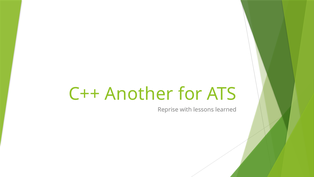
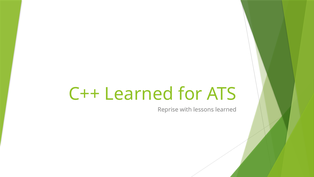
C++ Another: Another -> Learned
